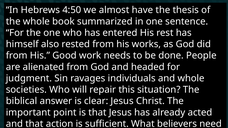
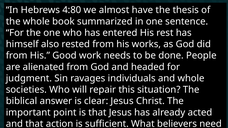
4:50: 4:50 -> 4:80
